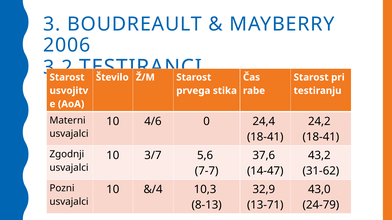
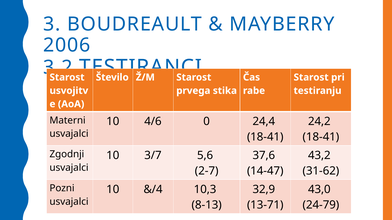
7-7: 7-7 -> 2-7
